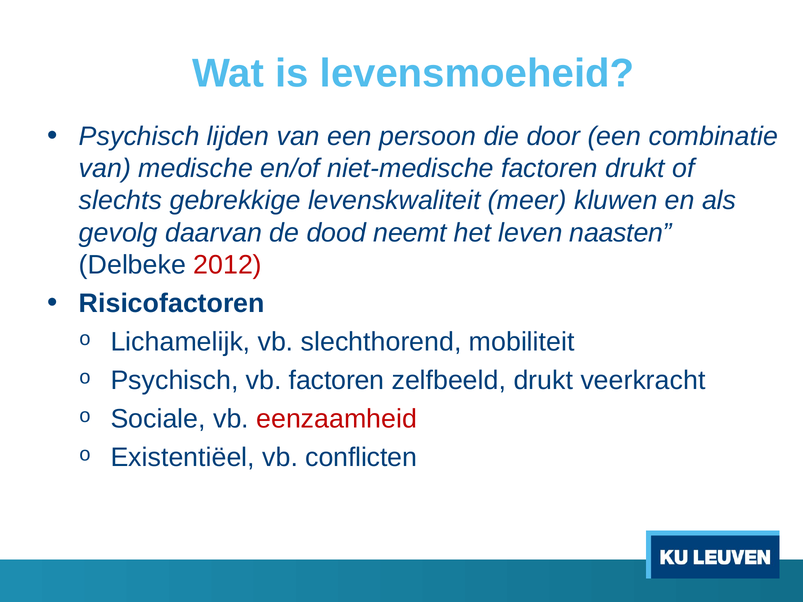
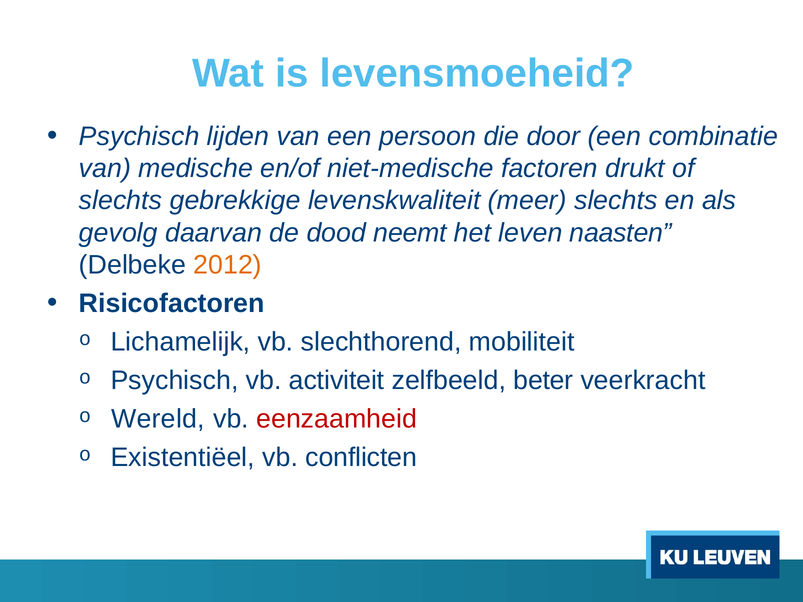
meer kluwen: kluwen -> slechts
2012 colour: red -> orange
vb factoren: factoren -> activiteit
zelfbeeld drukt: drukt -> beter
Sociale: Sociale -> Wereld
